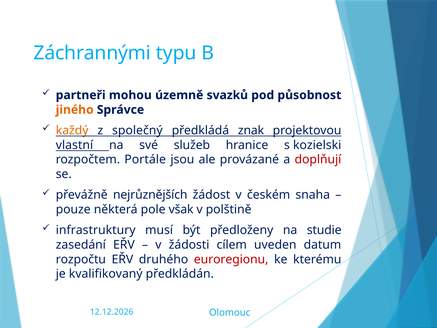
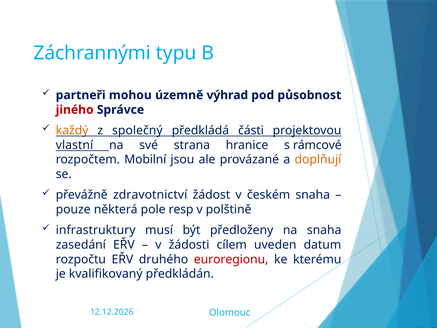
svazků: svazků -> výhrad
jiného colour: orange -> red
znak: znak -> části
služeb: služeb -> strana
kozielski: kozielski -> rámcové
Portále: Portále -> Mobilní
doplňují colour: red -> orange
nejrůznějších: nejrůznějších -> zdravotnictví
však: však -> resp
na studie: studie -> snaha
